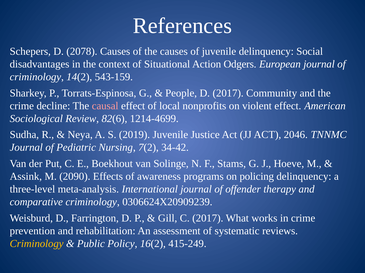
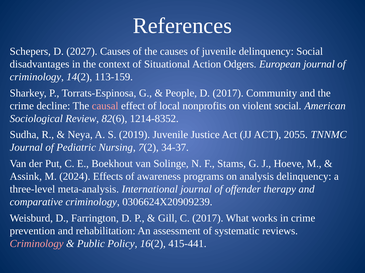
2078: 2078 -> 2027
543-159: 543-159 -> 113-159
violent effect: effect -> social
1214-4699: 1214-4699 -> 1214-8352
2046: 2046 -> 2055
34-42: 34-42 -> 34-37
2090: 2090 -> 2024
policing: policing -> analysis
Criminology at (37, 244) colour: yellow -> pink
415-249: 415-249 -> 415-441
